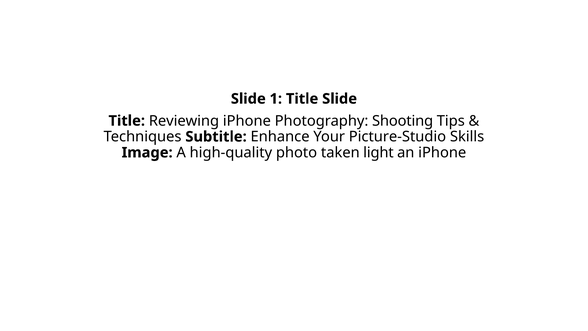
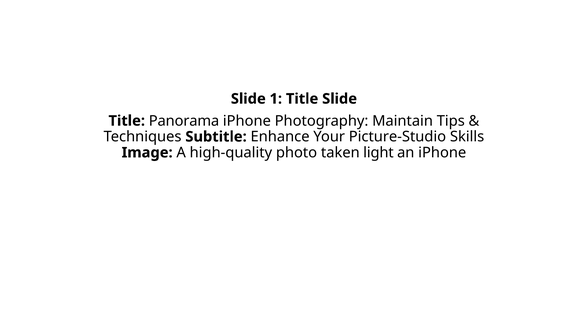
Reviewing: Reviewing -> Panorama
Shooting: Shooting -> Maintain
